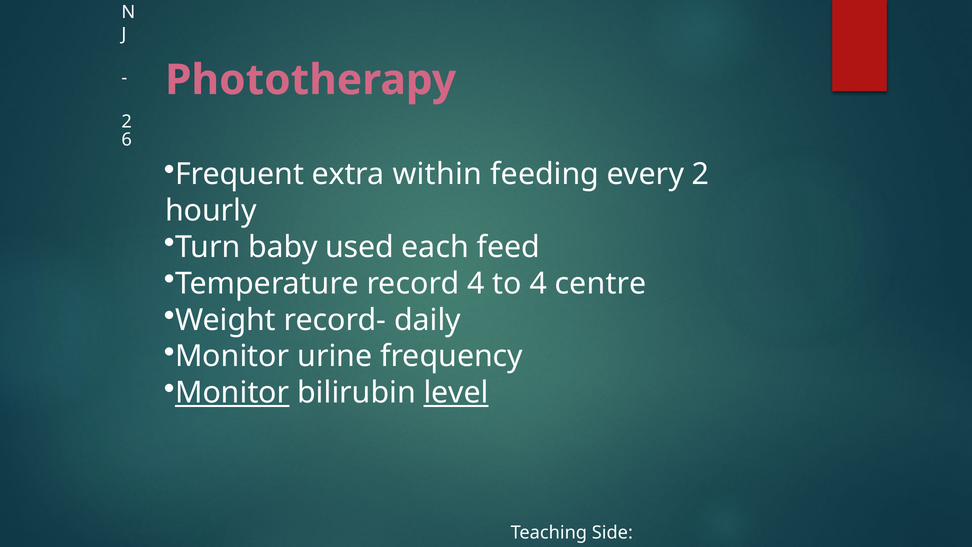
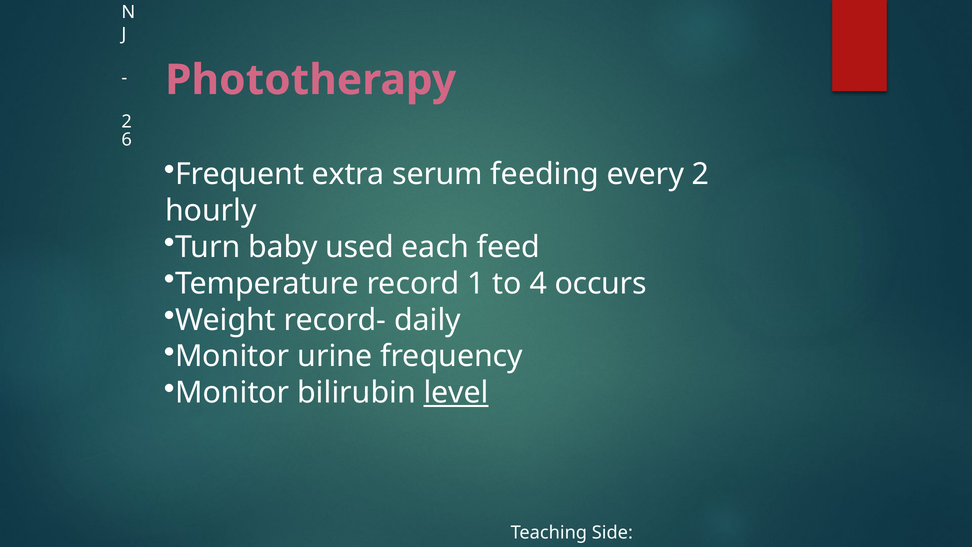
within: within -> serum
record 4: 4 -> 1
centre: centre -> occurs
Monitor at (232, 393) underline: present -> none
